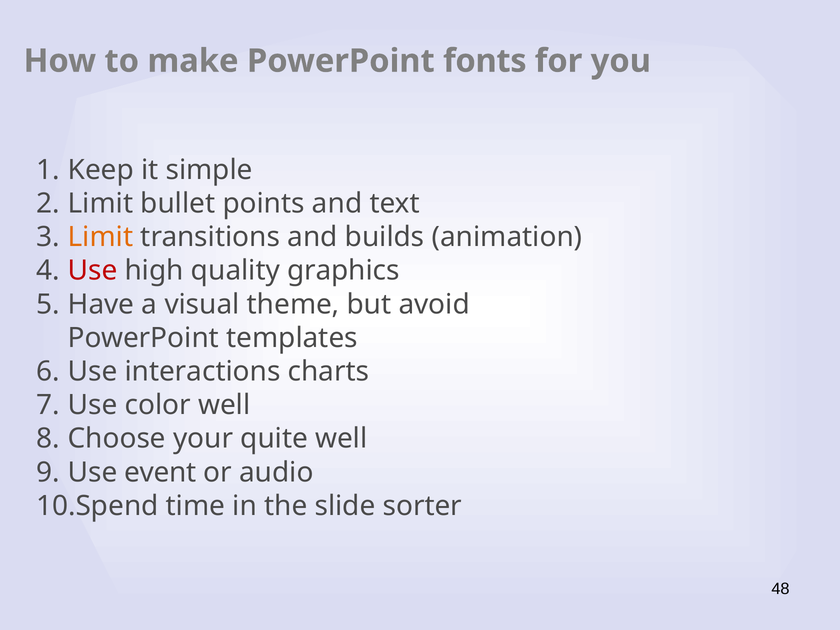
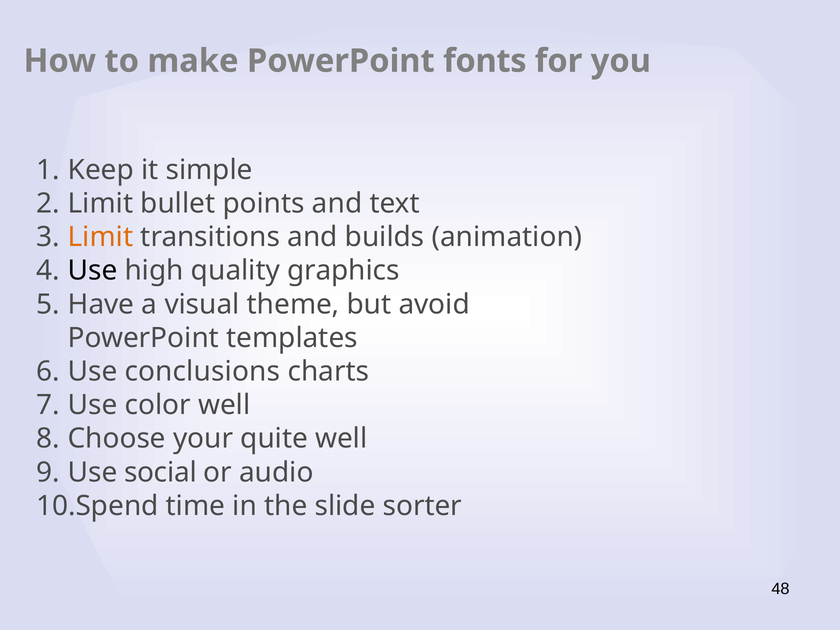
Use at (93, 271) colour: red -> black
interactions: interactions -> conclusions
event: event -> social
